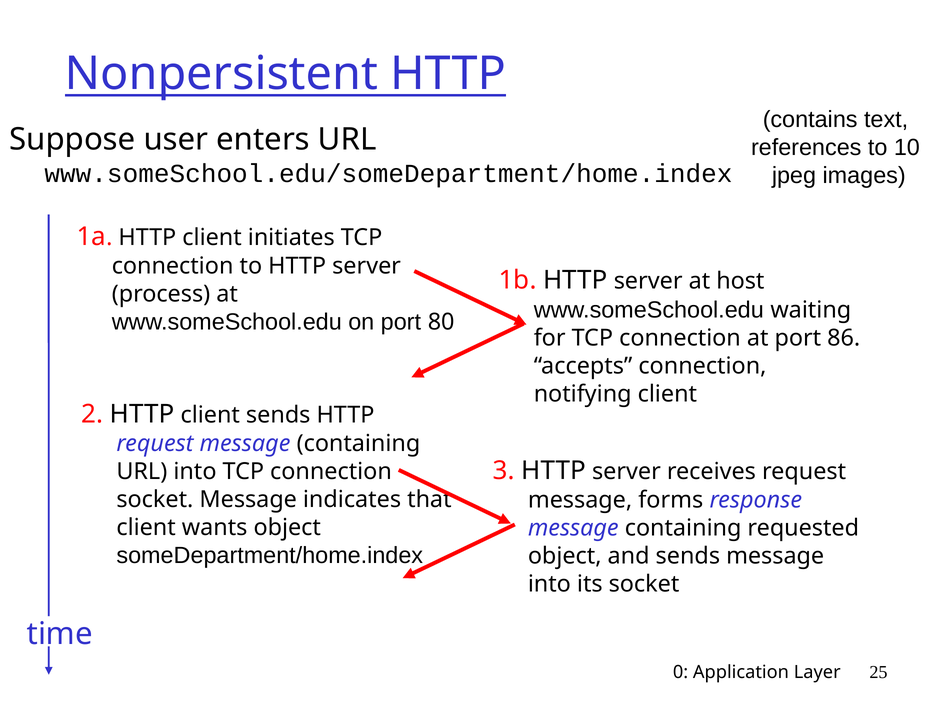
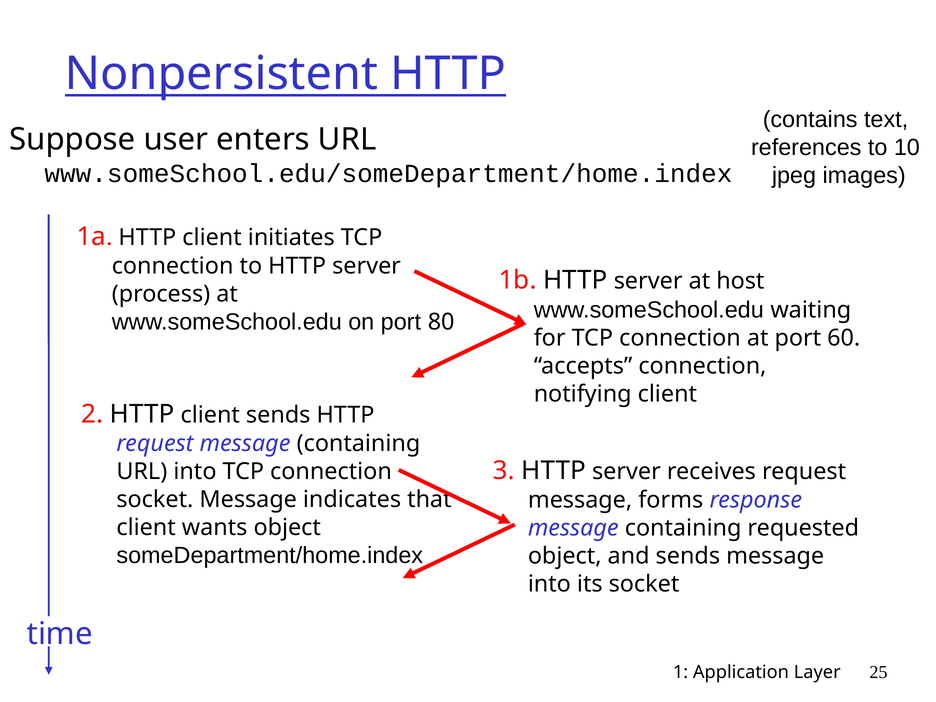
86: 86 -> 60
0: 0 -> 1
